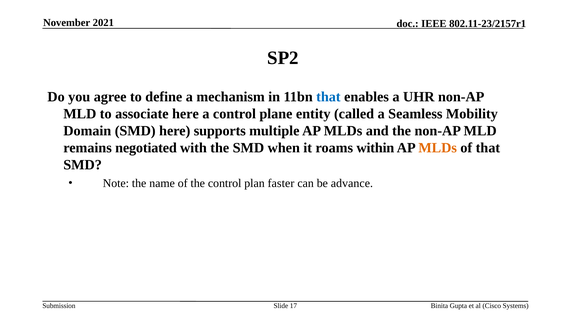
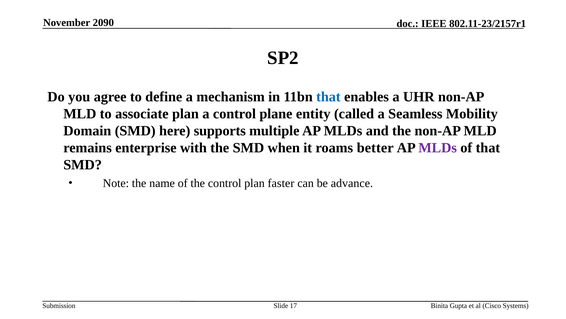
2021: 2021 -> 2090
associate here: here -> plan
negotiated: negotiated -> enterprise
within: within -> better
MLDs at (438, 148) colour: orange -> purple
